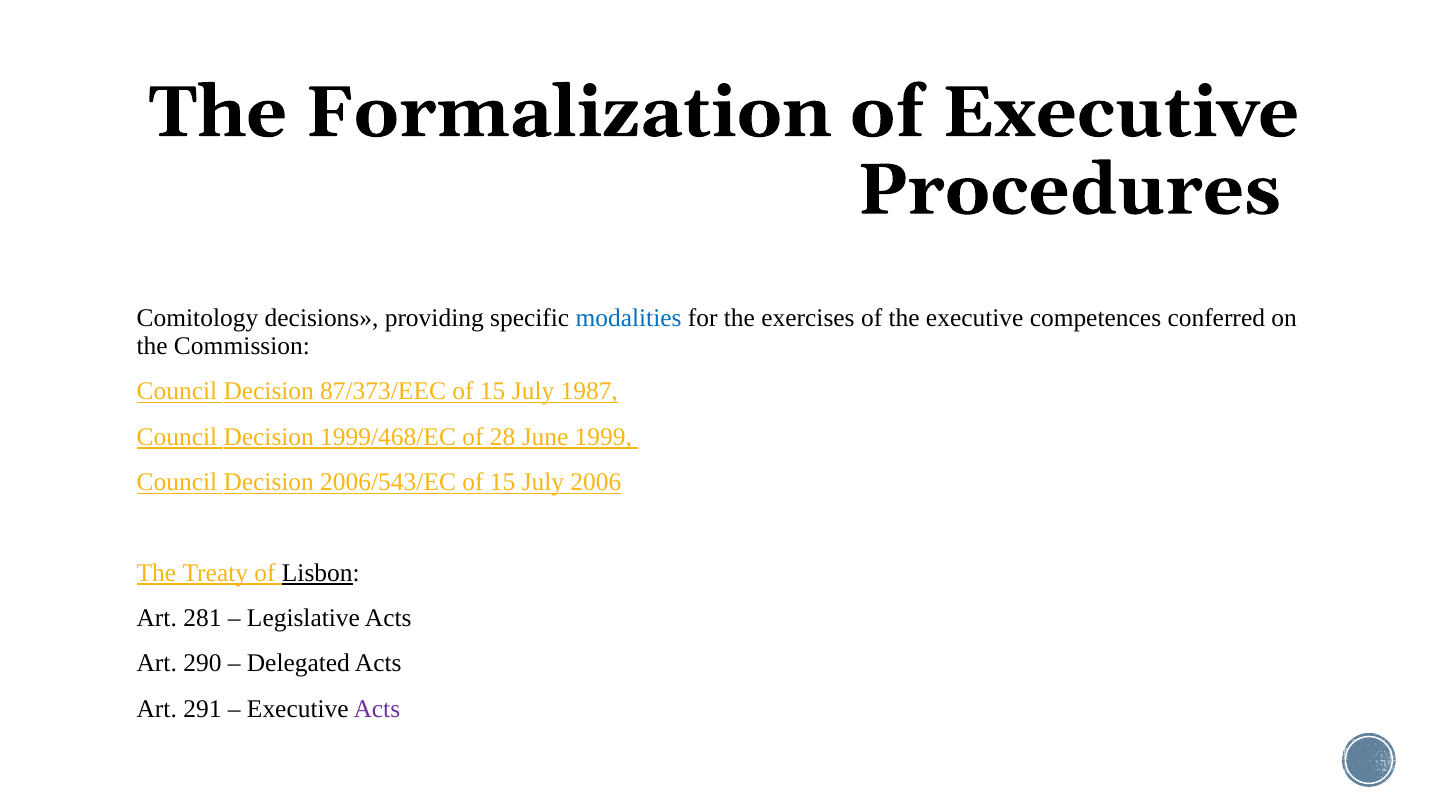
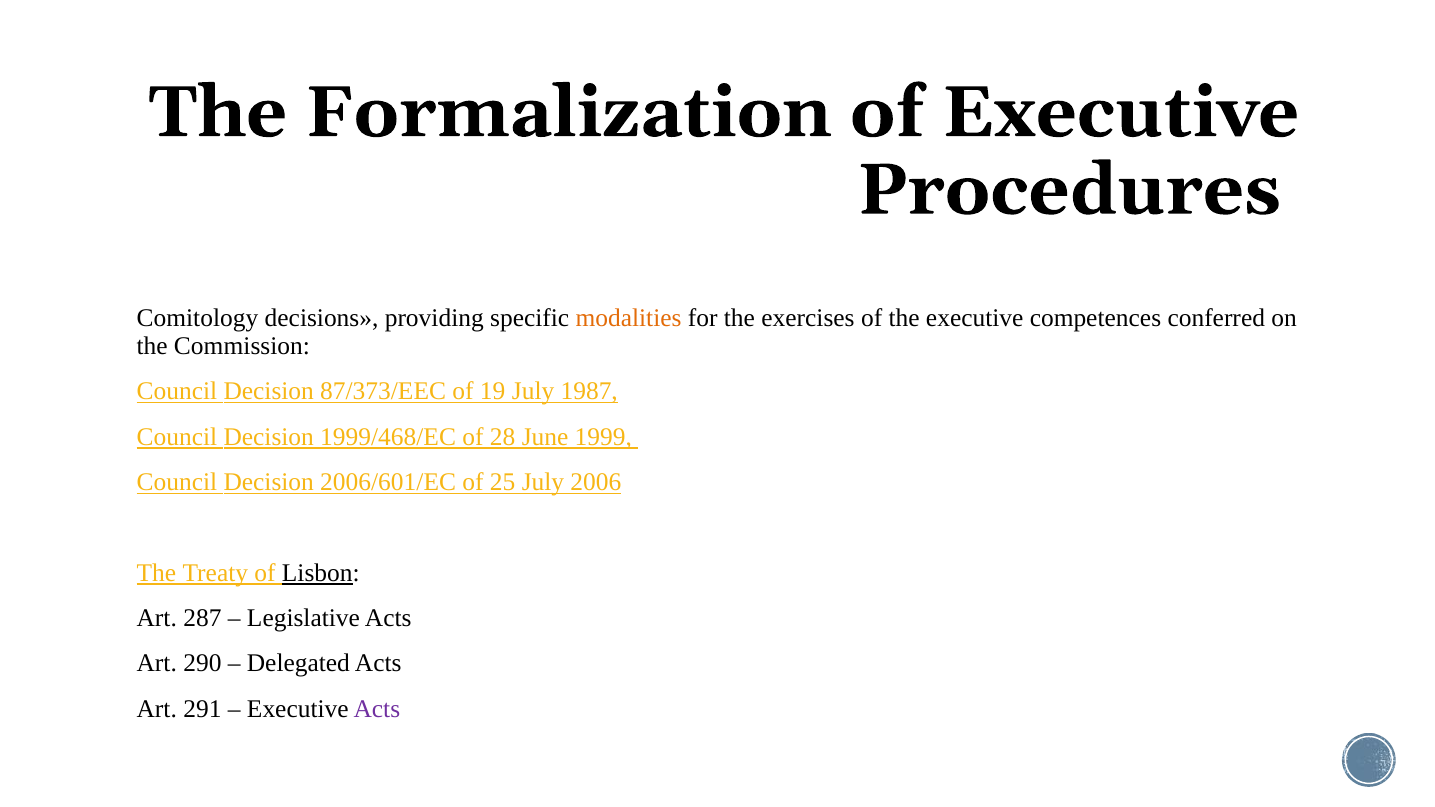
modalities colour: blue -> orange
87/373/EEC of 15: 15 -> 19
2006/543/EC: 2006/543/EC -> 2006/601/EC
15 at (503, 482): 15 -> 25
281: 281 -> 287
